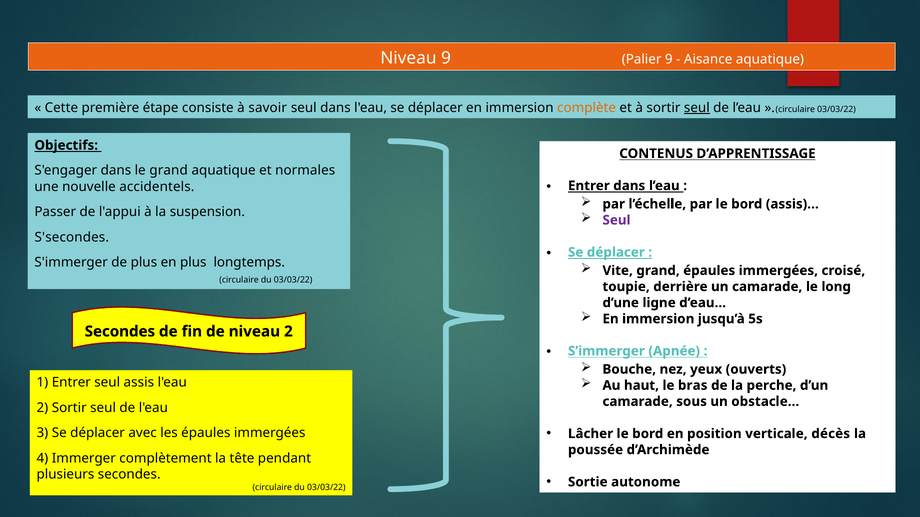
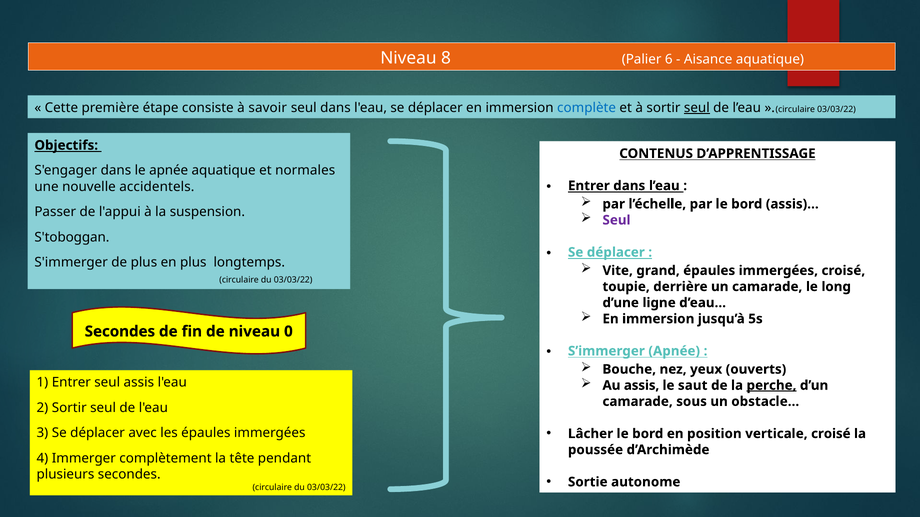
Niveau 9: 9 -> 8
Palier 9: 9 -> 6
complète colour: orange -> blue
le grand: grand -> apnée
S'secondes: S'secondes -> S'toboggan
niveau 2: 2 -> 0
Au haut: haut -> assis
bras: bras -> saut
perche underline: none -> present
verticale décès: décès -> croisé
